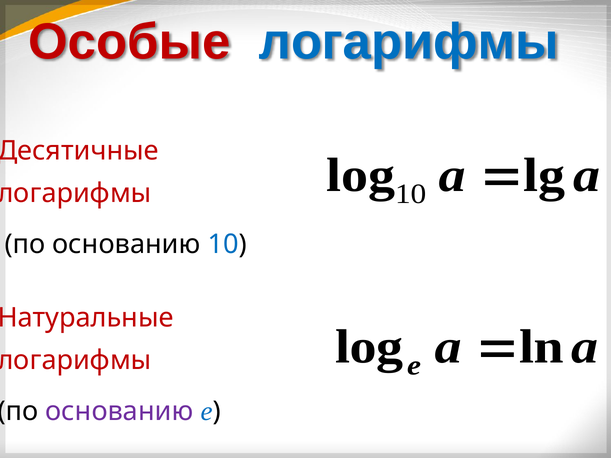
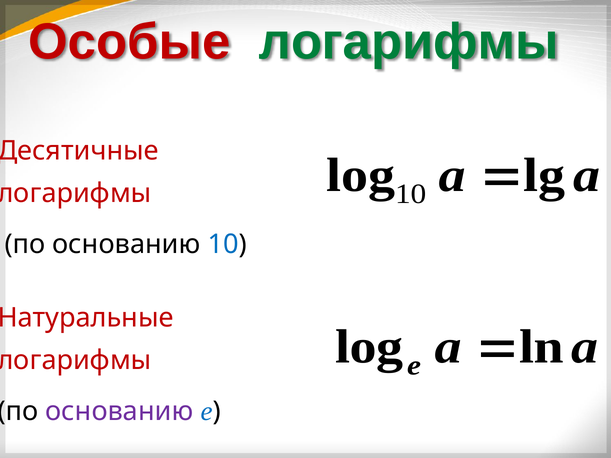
логарифмы at (409, 42) colour: blue -> green
